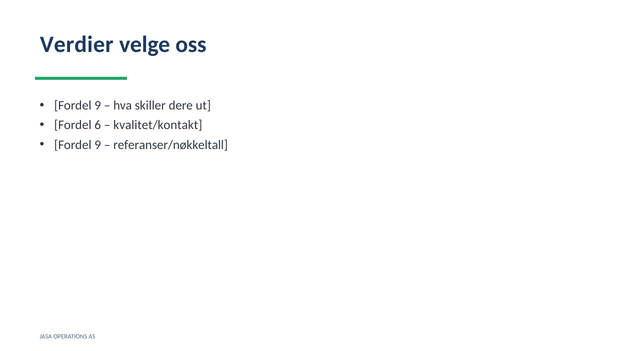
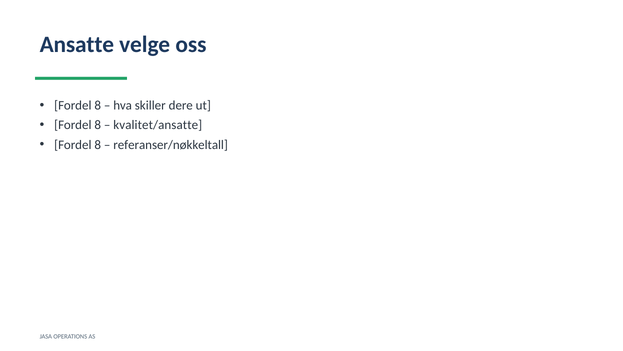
Verdier: Verdier -> Ansatte
9 at (98, 106): 9 -> 8
6 at (98, 125): 6 -> 8
kvalitet/kontakt: kvalitet/kontakt -> kvalitet/ansatte
9 at (98, 144): 9 -> 8
